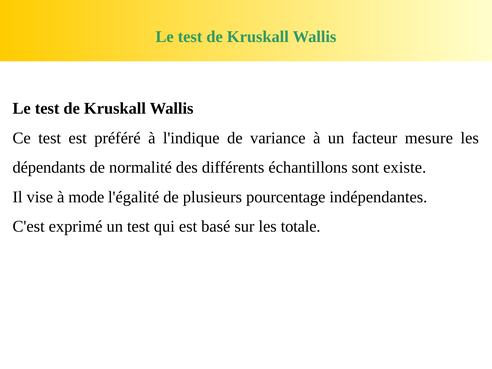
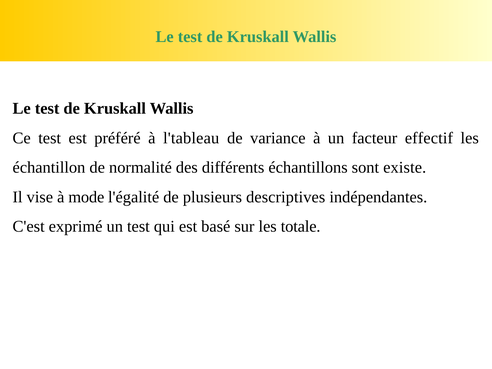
l'indique: l'indique -> l'tableau
mesure: mesure -> effectif
dépendants: dépendants -> échantillon
pourcentage: pourcentage -> descriptives
